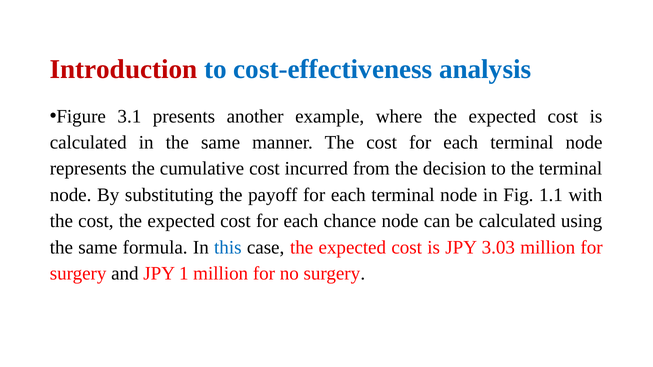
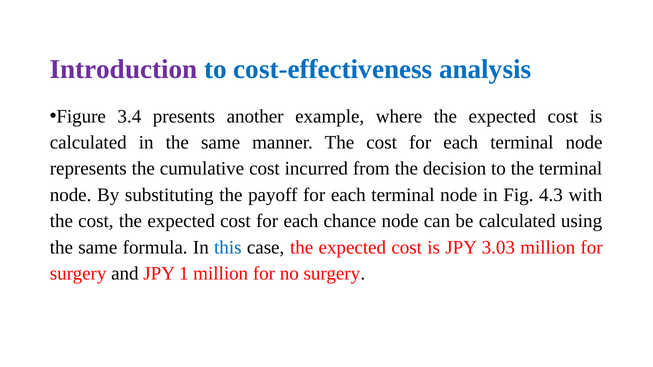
Introduction colour: red -> purple
3.1: 3.1 -> 3.4
1.1: 1.1 -> 4.3
